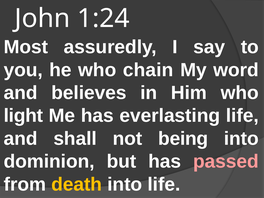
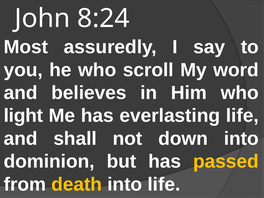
1:24: 1:24 -> 8:24
chain: chain -> scroll
being: being -> down
passed colour: pink -> yellow
